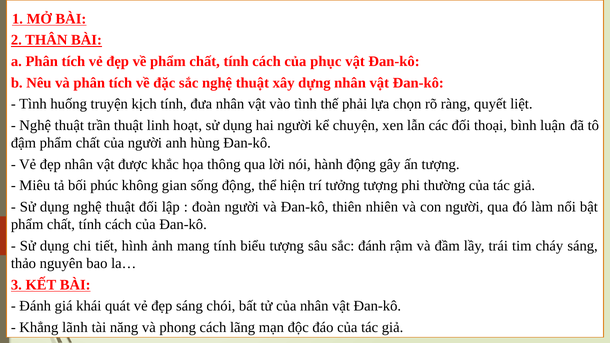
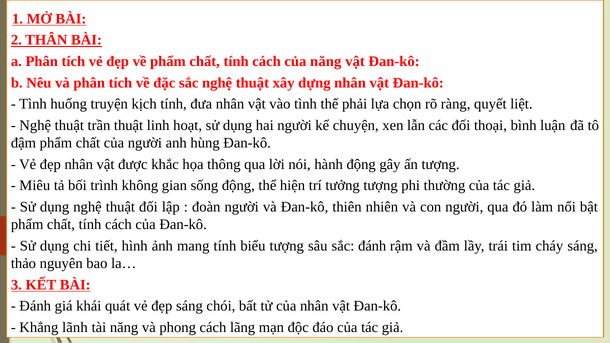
của phục: phục -> năng
phúc: phúc -> trình
